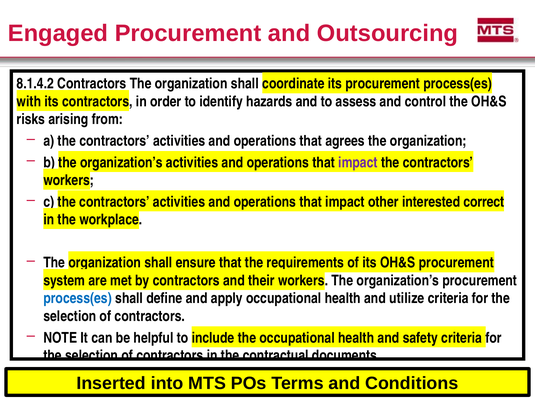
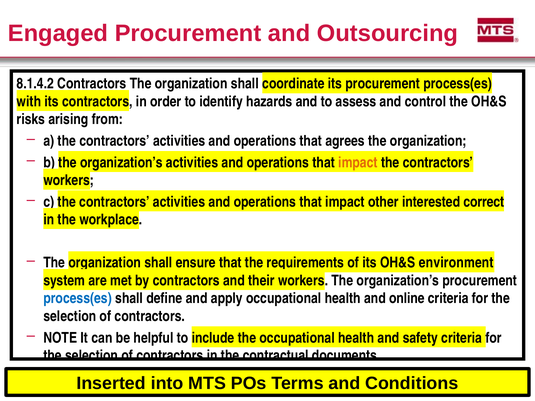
impact at (358, 163) colour: purple -> orange
OH&S procurement: procurement -> environment
utilize: utilize -> online
